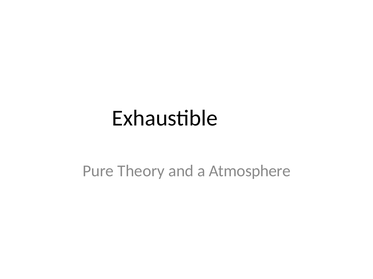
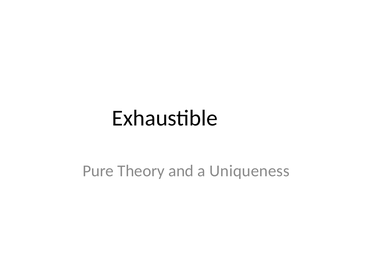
Atmosphere: Atmosphere -> Uniqueness
